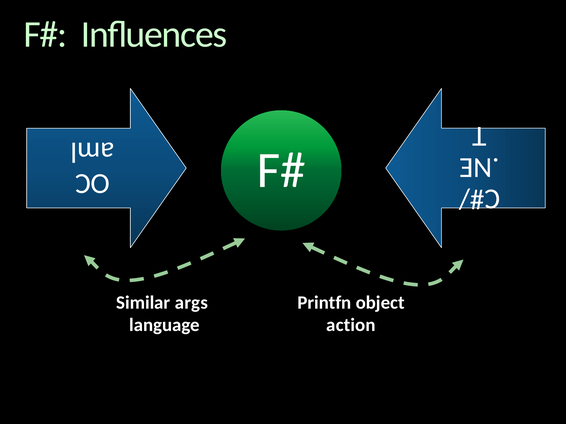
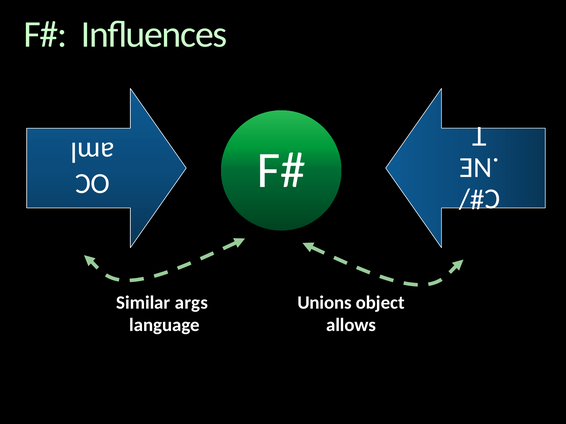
Printfn: Printfn -> Unions
action: action -> allows
